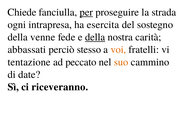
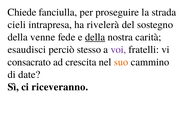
per underline: present -> none
ogni: ogni -> cieli
esercita: esercita -> rivelerà
abbassati: abbassati -> esaudisci
voi colour: orange -> purple
tentazione: tentazione -> consacrato
peccato: peccato -> crescita
